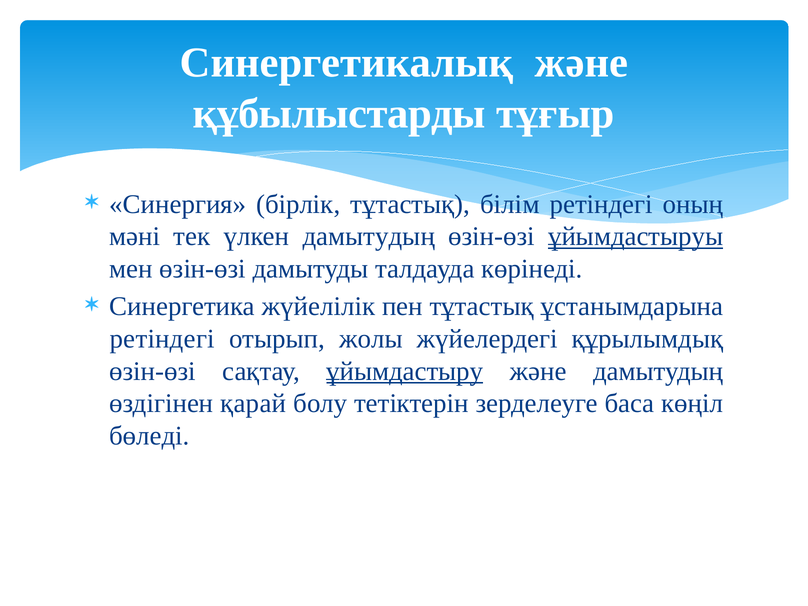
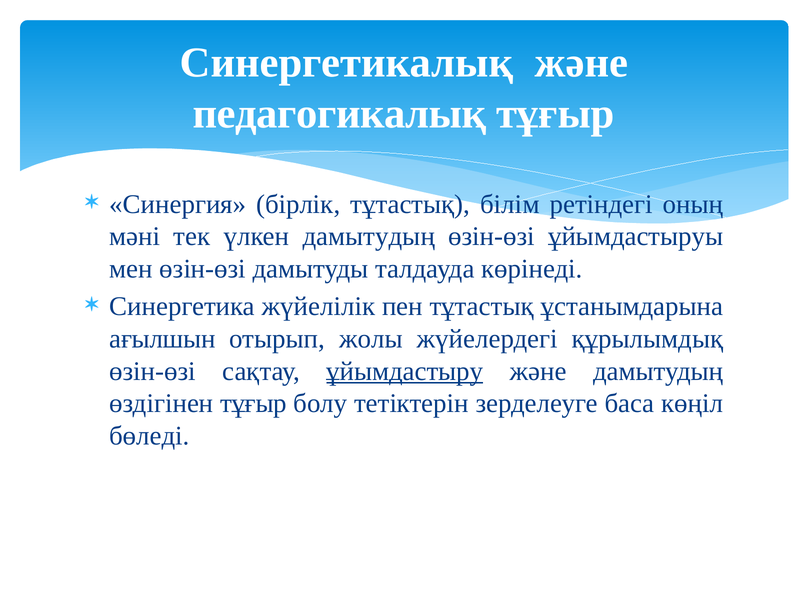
құбылыстарды: құбылыстарды -> педагогикалық
ұйымдастыруы underline: present -> none
ретіндегі at (162, 339): ретіндегі -> ағылшын
өздігінен қарай: қарай -> тұғыр
